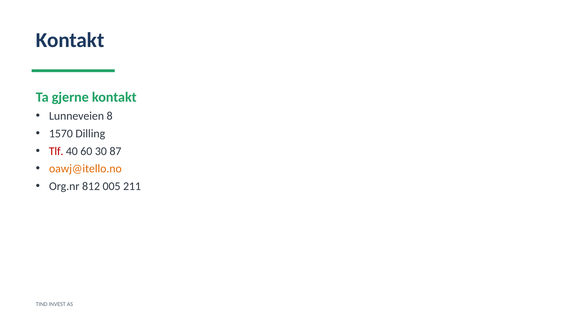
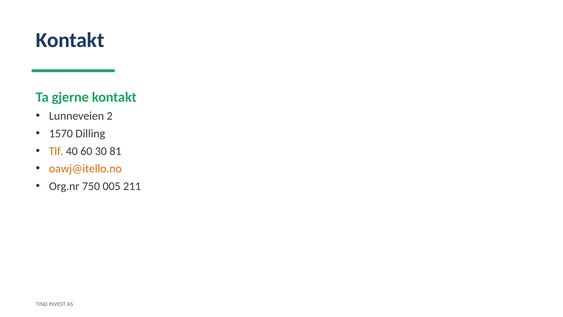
8: 8 -> 2
Tlf colour: red -> orange
87: 87 -> 81
812: 812 -> 750
